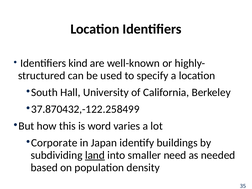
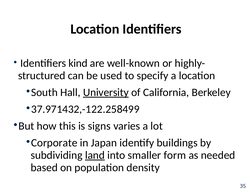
University underline: none -> present
37.870432,-122.258499: 37.870432,-122.258499 -> 37.971432,-122.258499
word: word -> signs
need: need -> form
